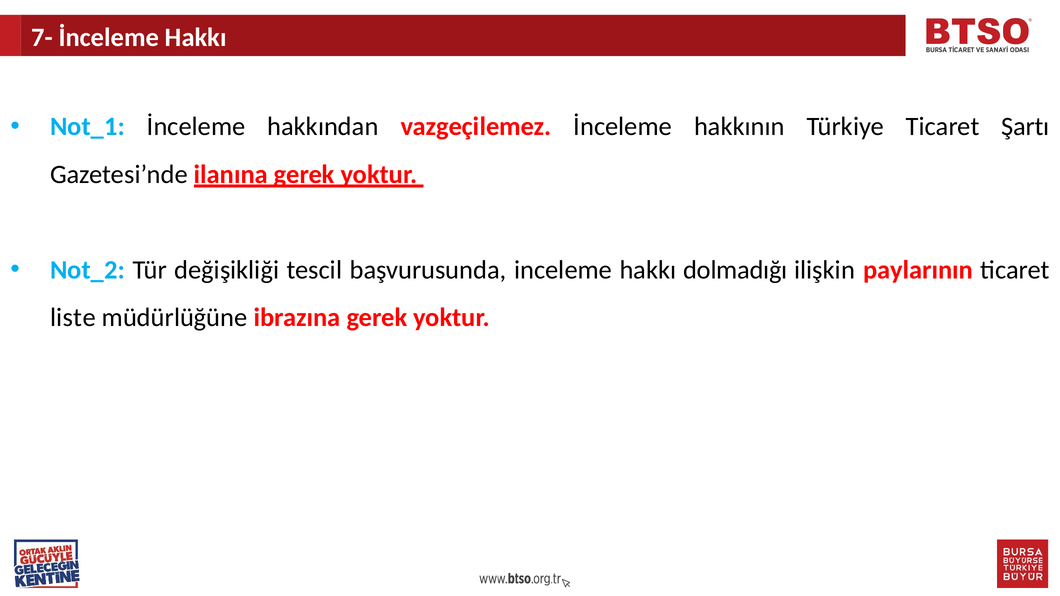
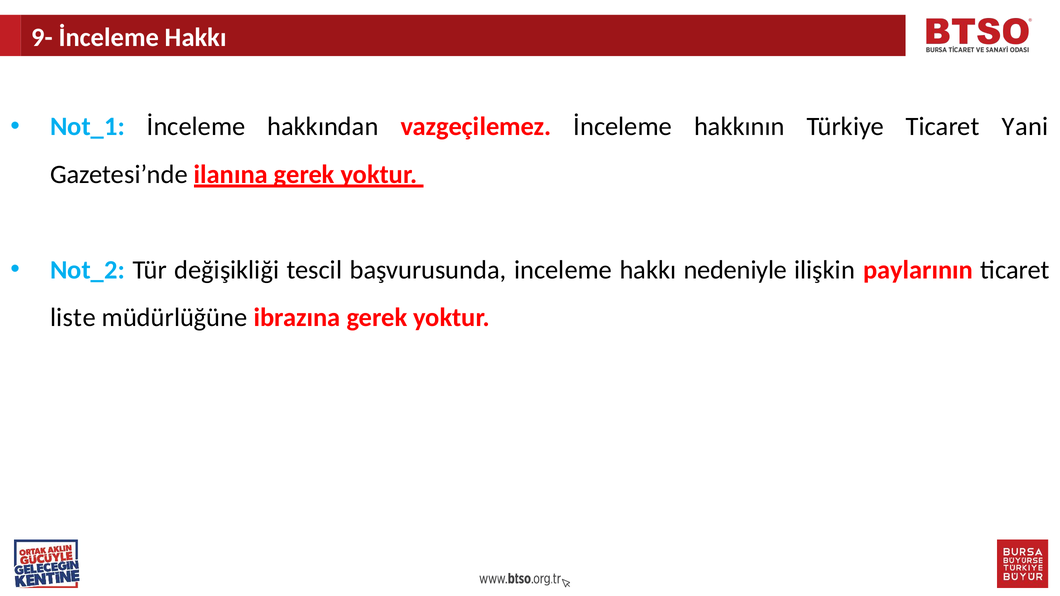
7-: 7- -> 9-
Şartı: Şartı -> Yani
dolmadığı: dolmadığı -> nedeniyle
